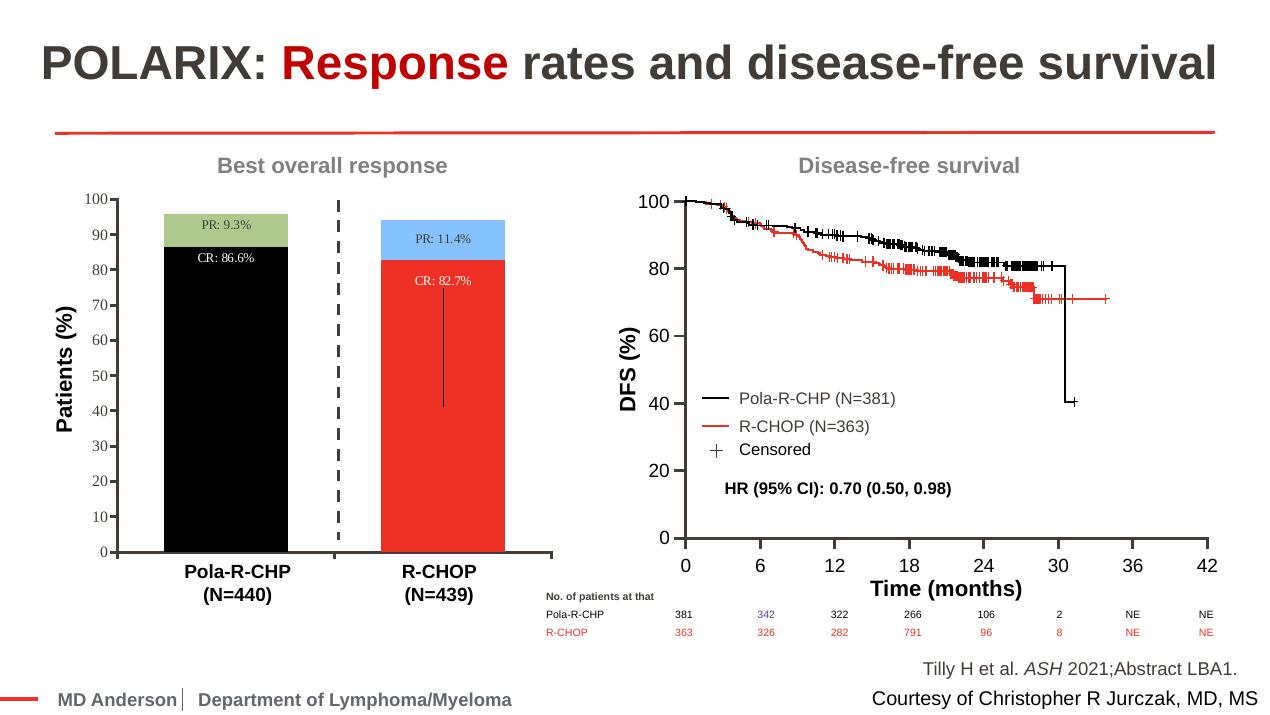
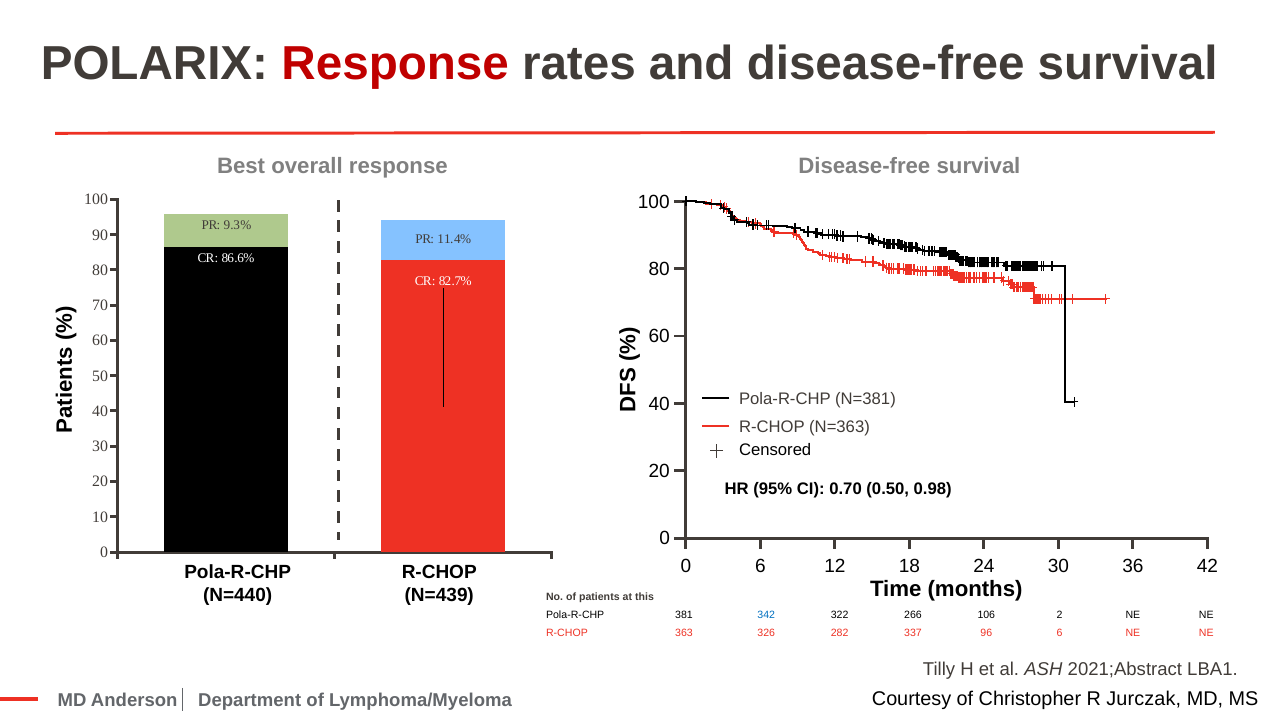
that: that -> this
342 colour: purple -> blue
791: 791 -> 337
96 8: 8 -> 6
